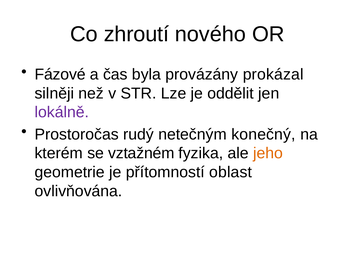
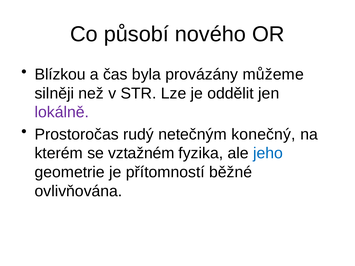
zhroutí: zhroutí -> působí
Fázové: Fázové -> Blízkou
prokázal: prokázal -> můžeme
jeho colour: orange -> blue
oblast: oblast -> běžné
